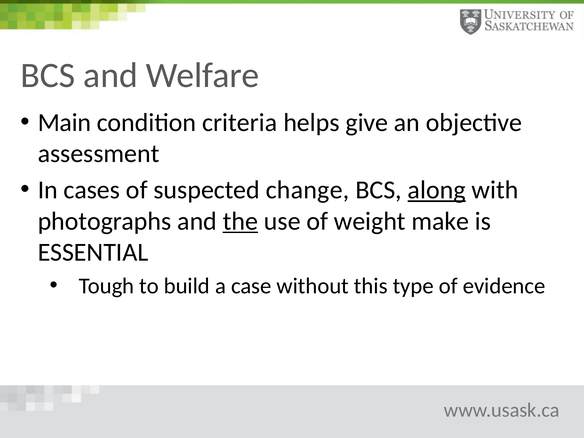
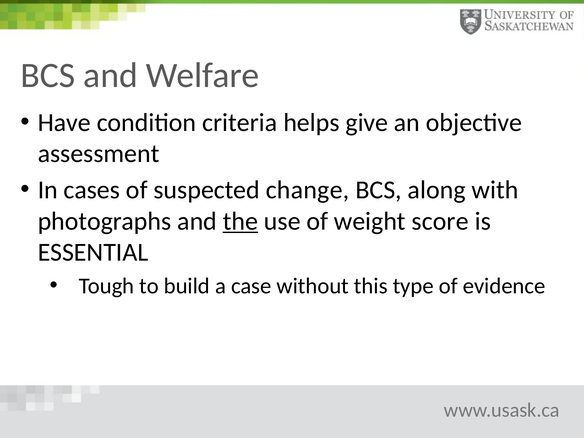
Main: Main -> Have
along underline: present -> none
make: make -> score
